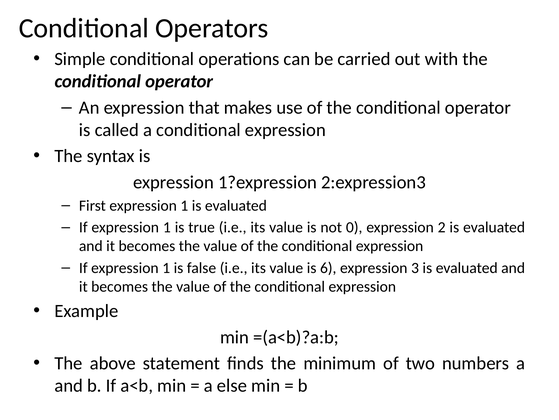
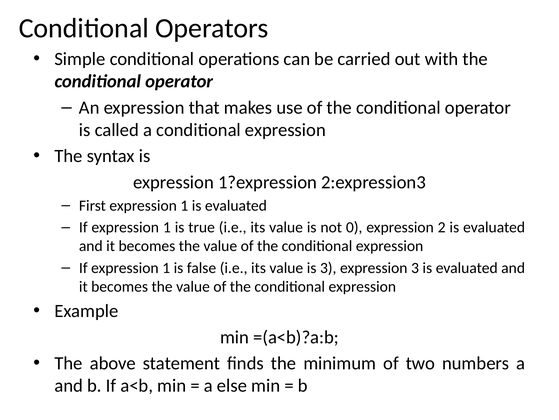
is 6: 6 -> 3
